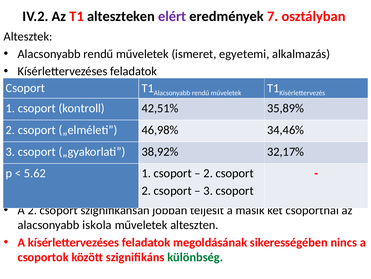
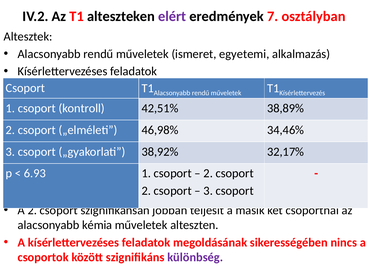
35,89%: 35,89% -> 38,89%
5.62: 5.62 -> 6.93
iskola: iskola -> kémia
különbség colour: green -> purple
